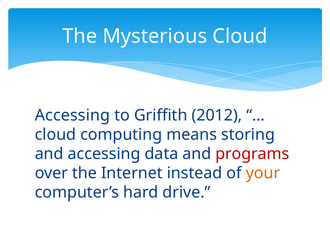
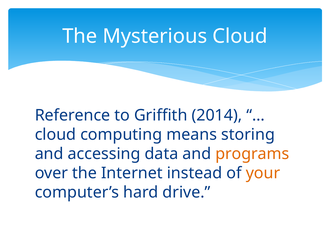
Accessing at (72, 115): Accessing -> Reference
2012: 2012 -> 2014
programs colour: red -> orange
